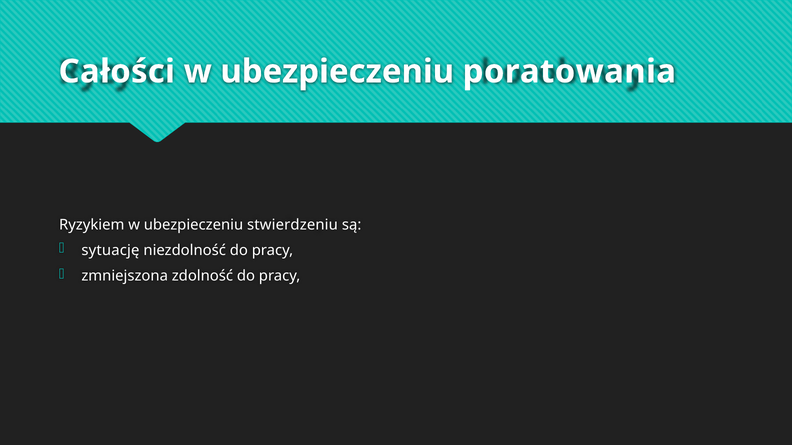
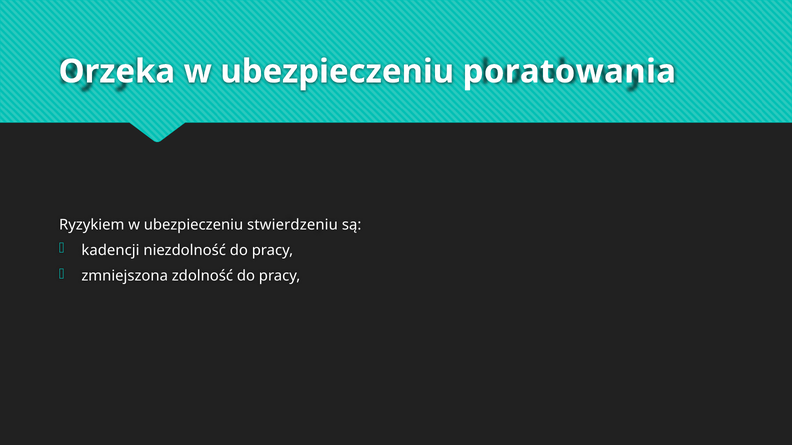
Całości: Całości -> Orzeka
sytuację: sytuację -> kadencji
